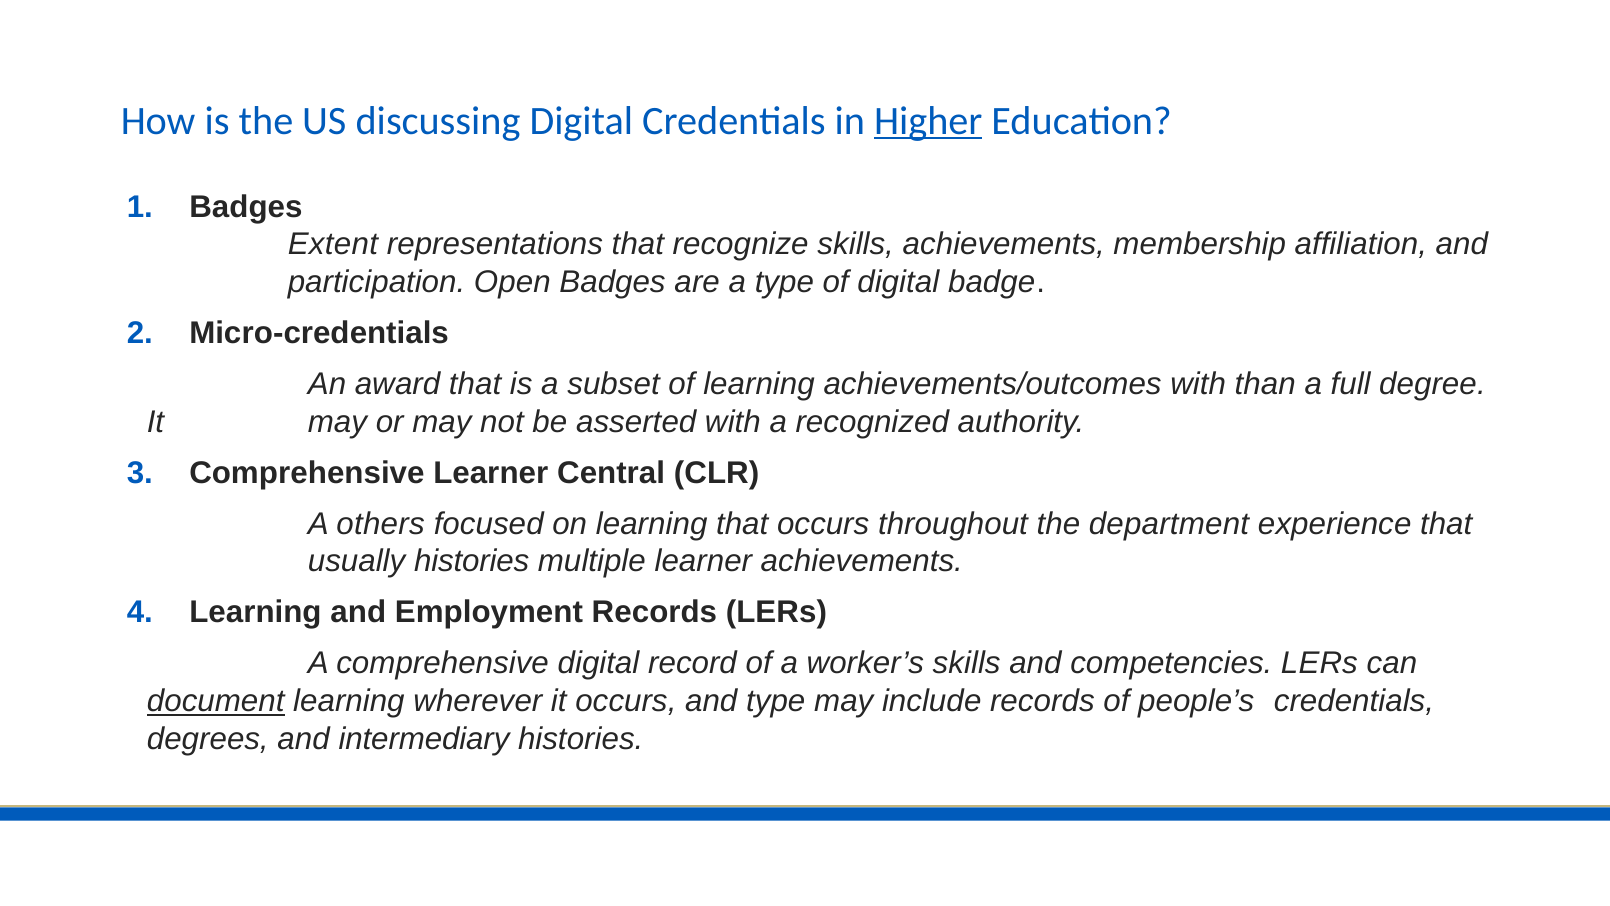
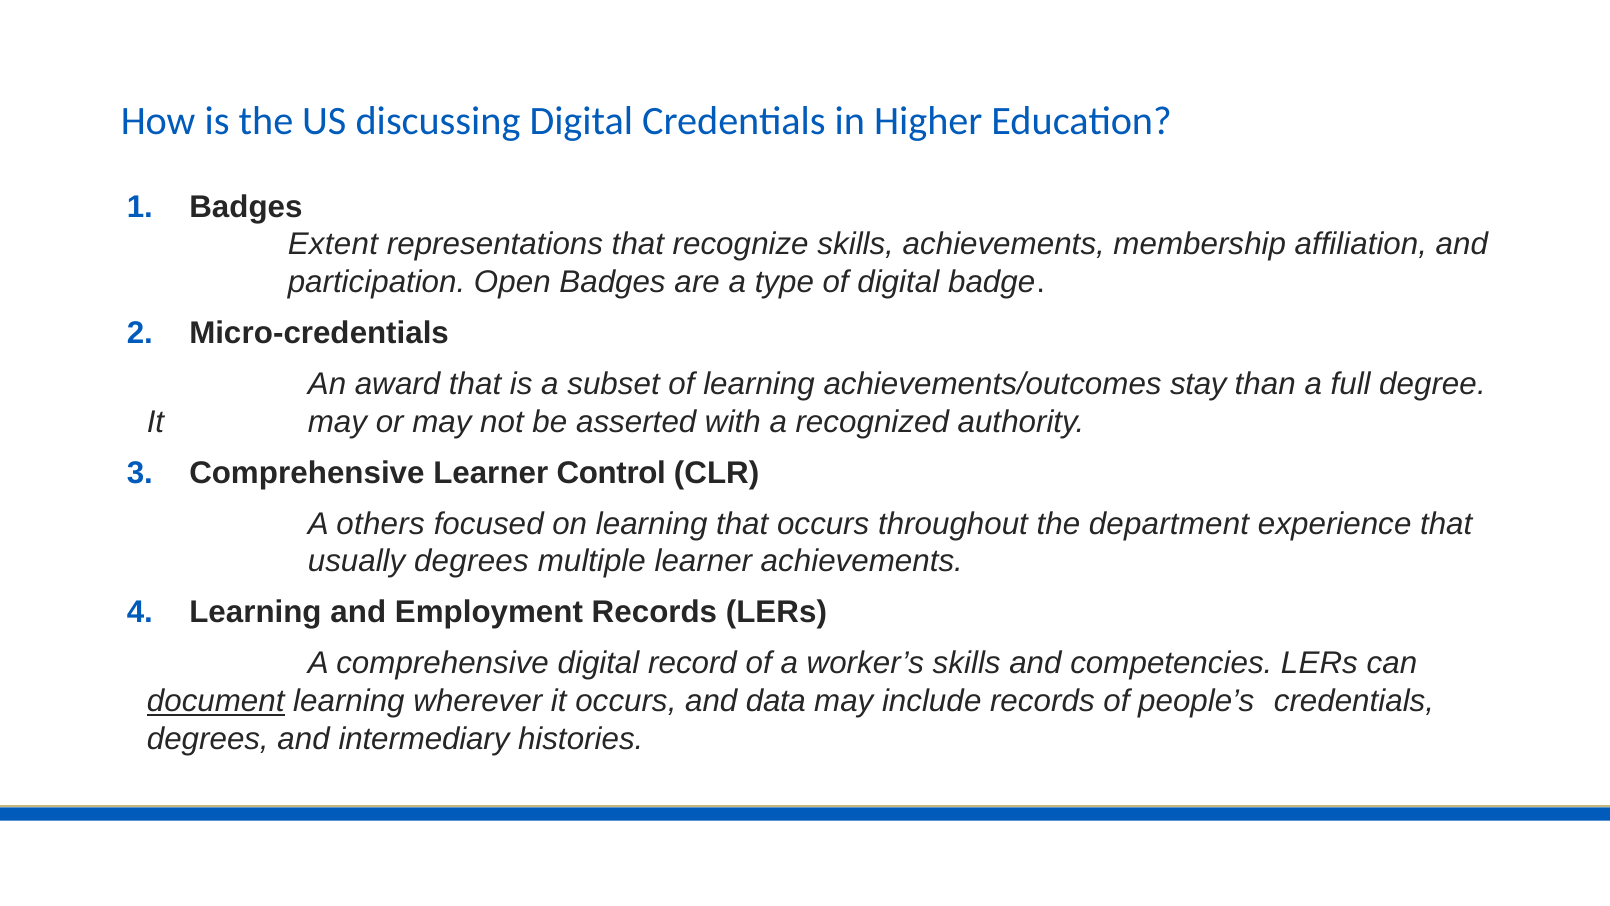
Higher underline: present -> none
achievements/outcomes with: with -> stay
Central: Central -> Control
usually histories: histories -> degrees
and type: type -> data
